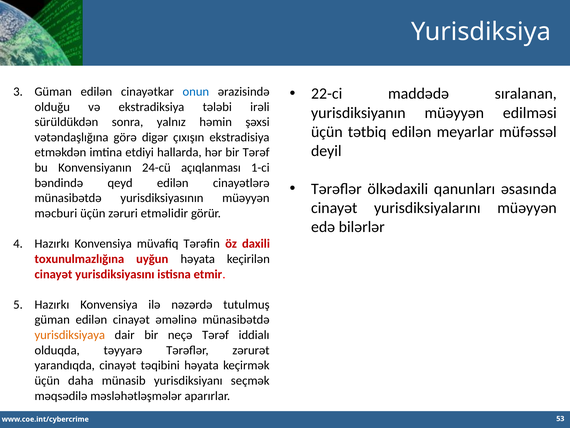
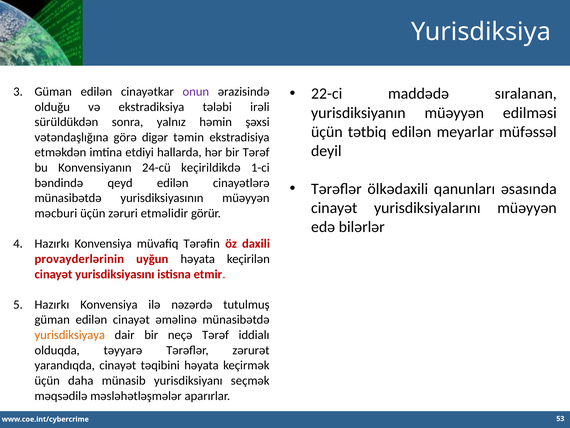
onun colour: blue -> purple
çıxışın: çıxışın -> təmin
açıqlanması: açıqlanması -> keçirildikdə
toxunulmazlığına: toxunulmazlığına -> provayderlərinin
